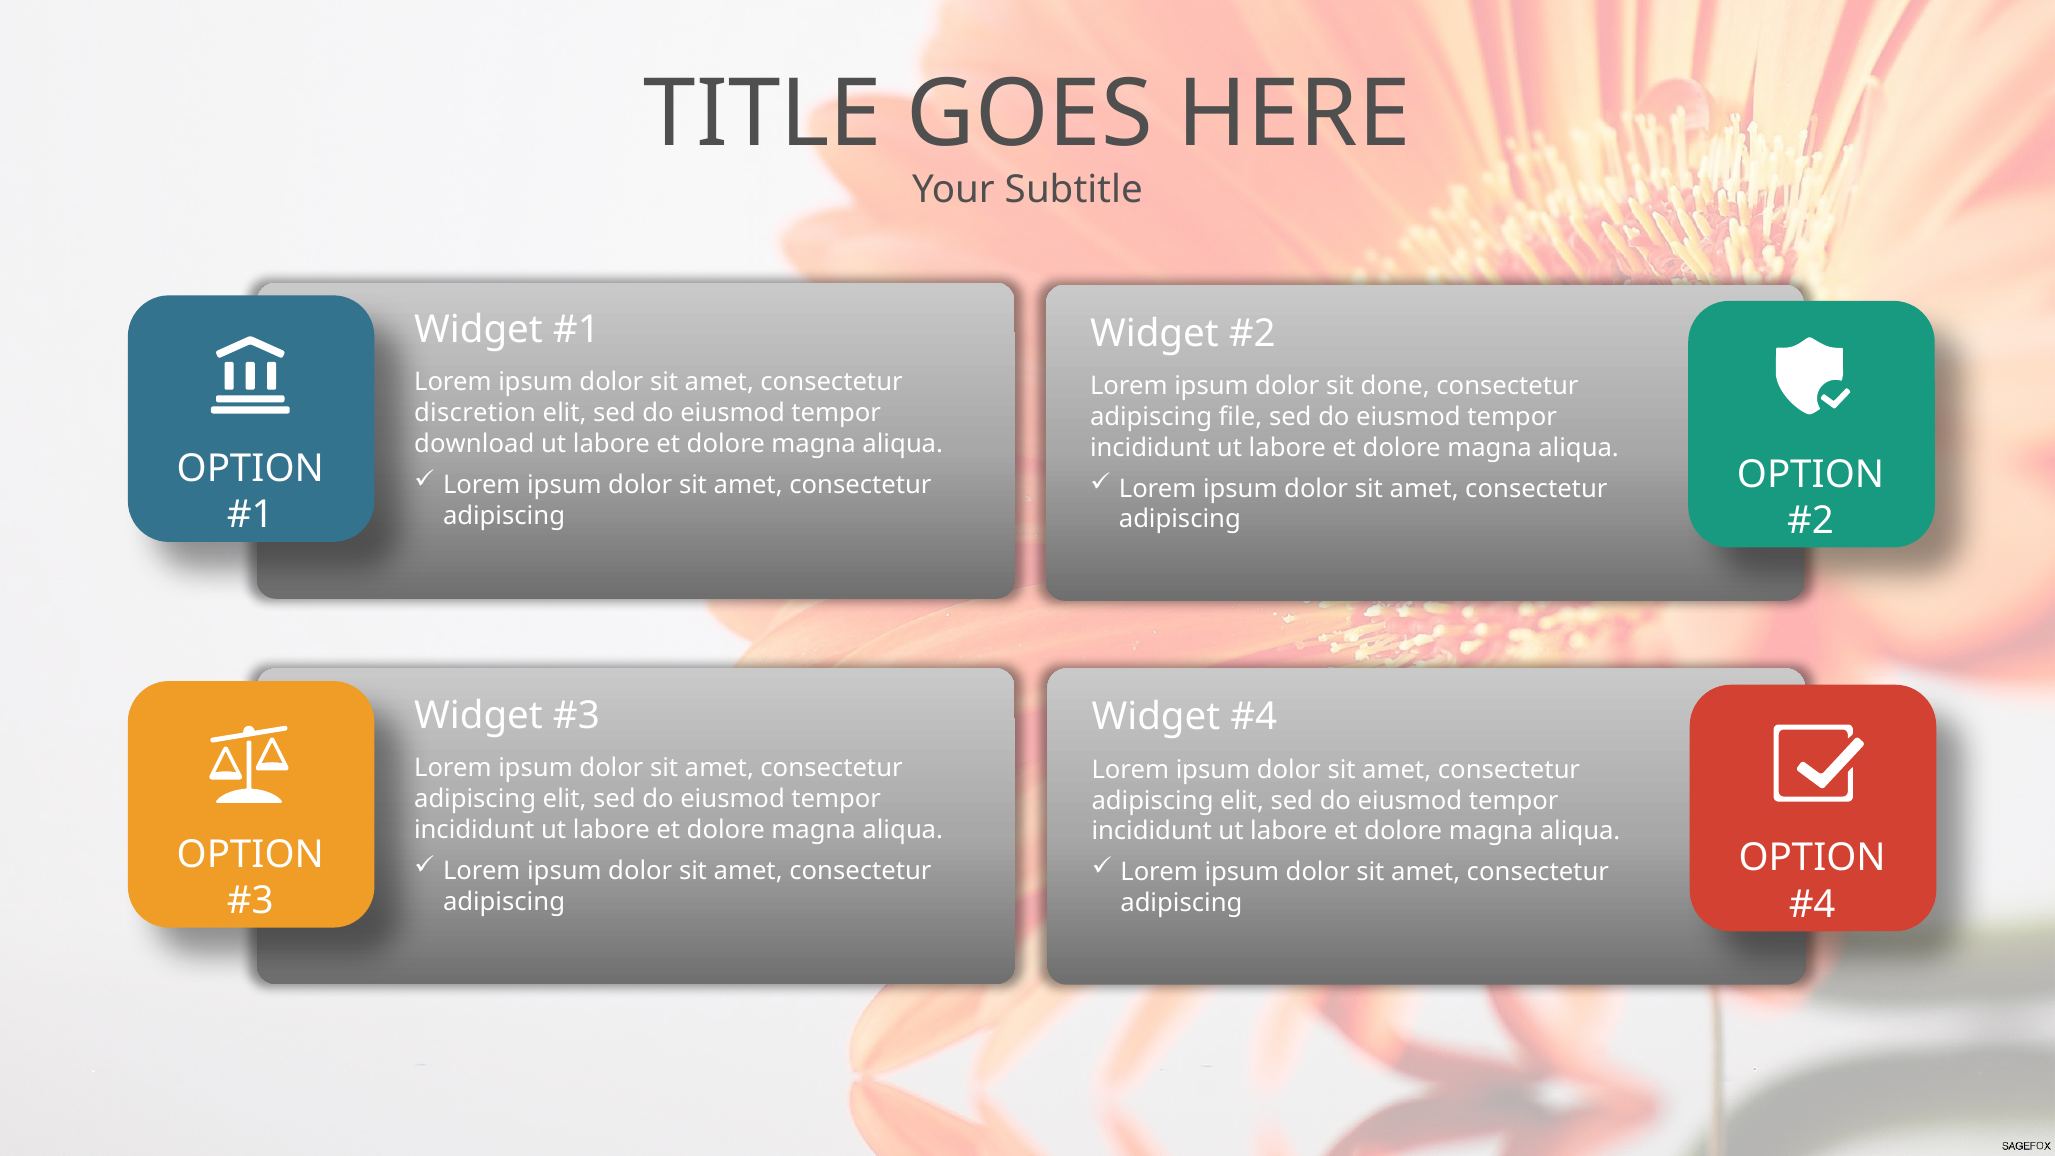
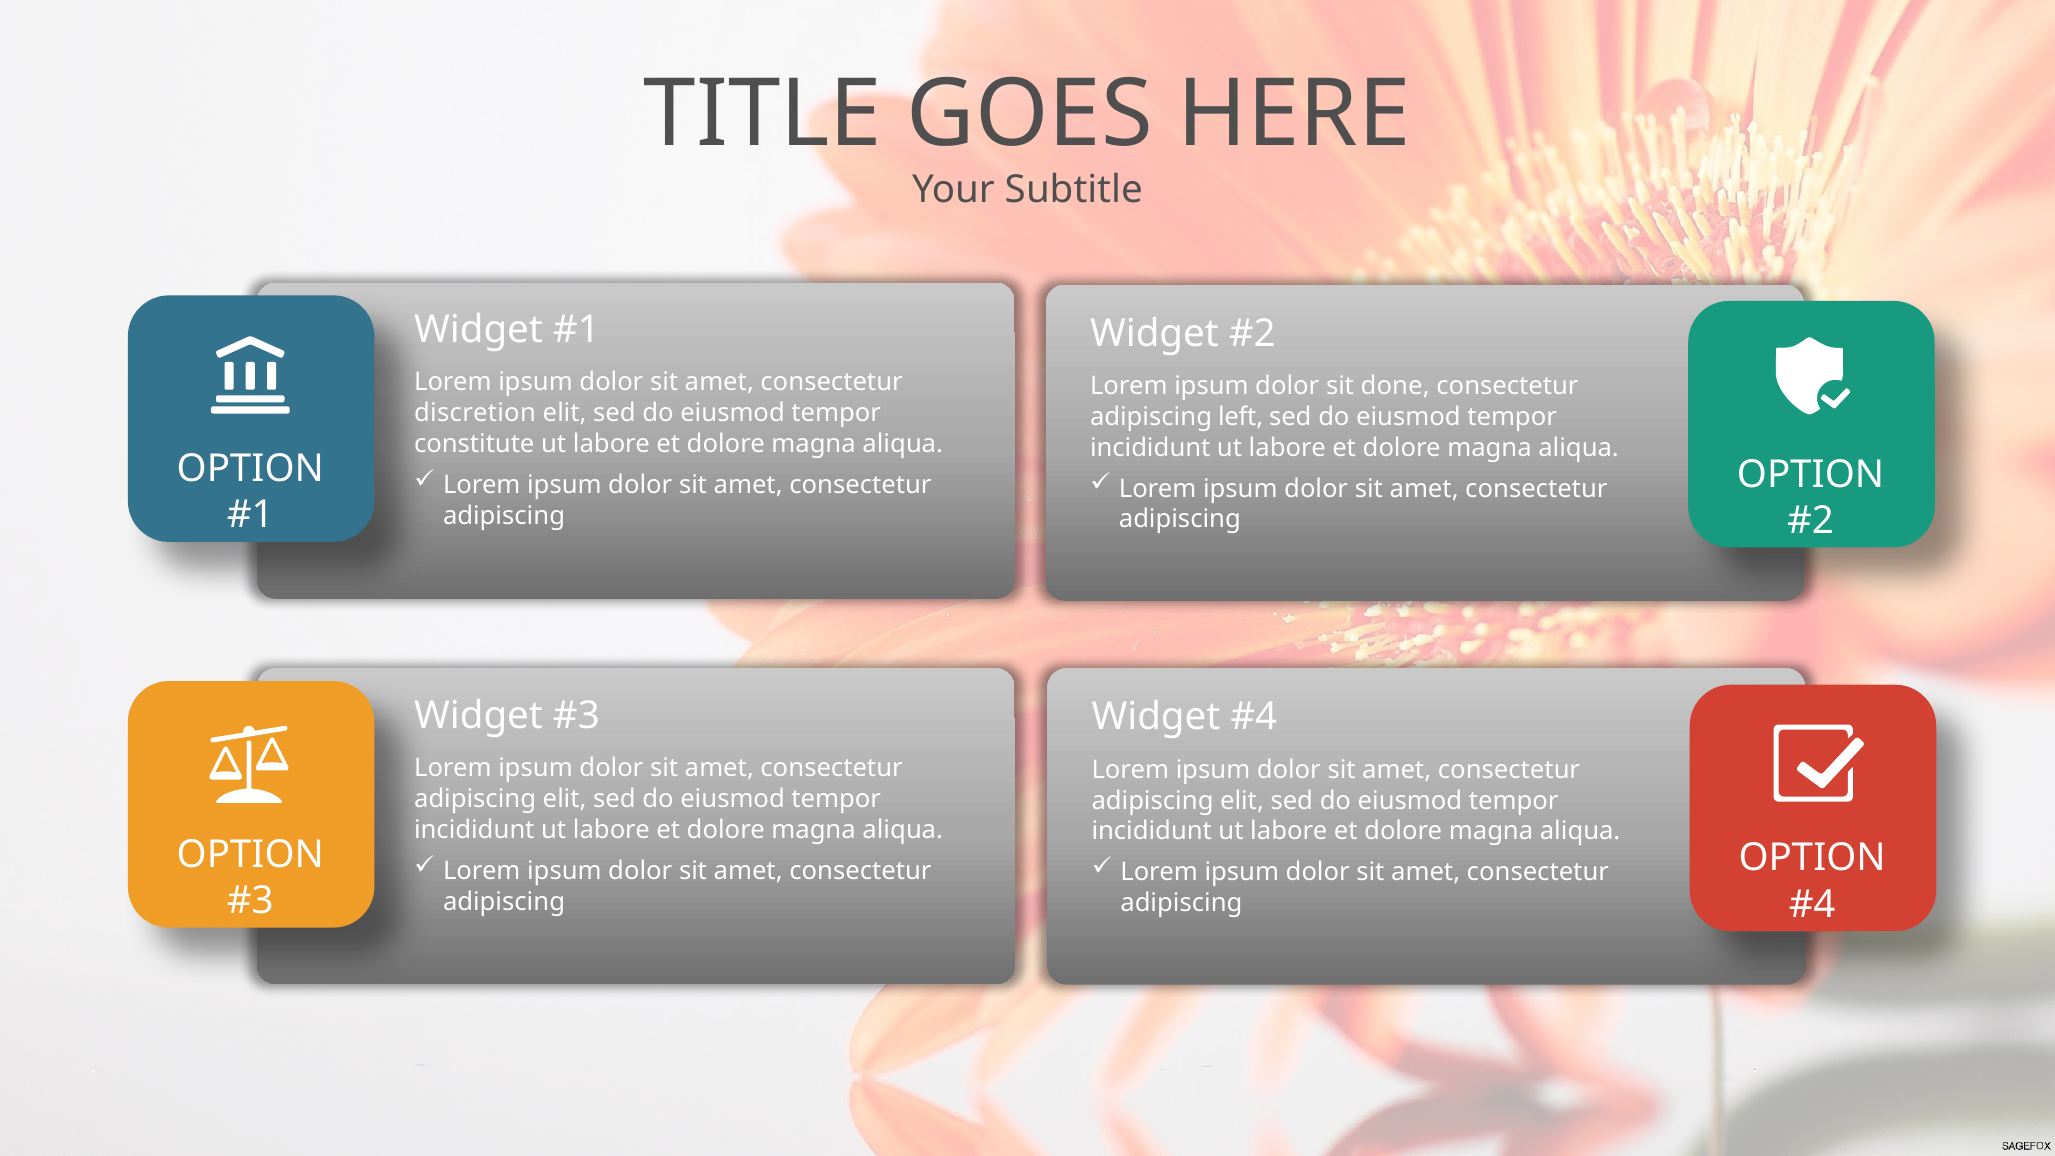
file: file -> left
download: download -> constitute
